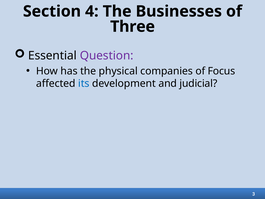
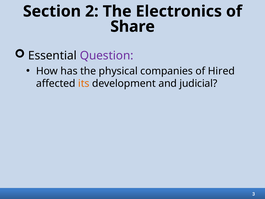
4: 4 -> 2
Businesses: Businesses -> Electronics
Three: Three -> Share
Focus: Focus -> Hired
its colour: blue -> orange
